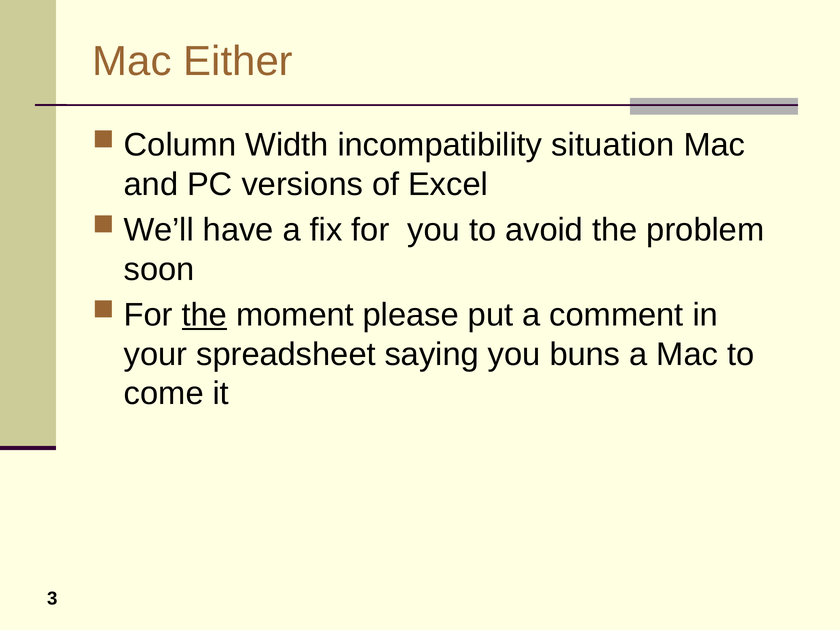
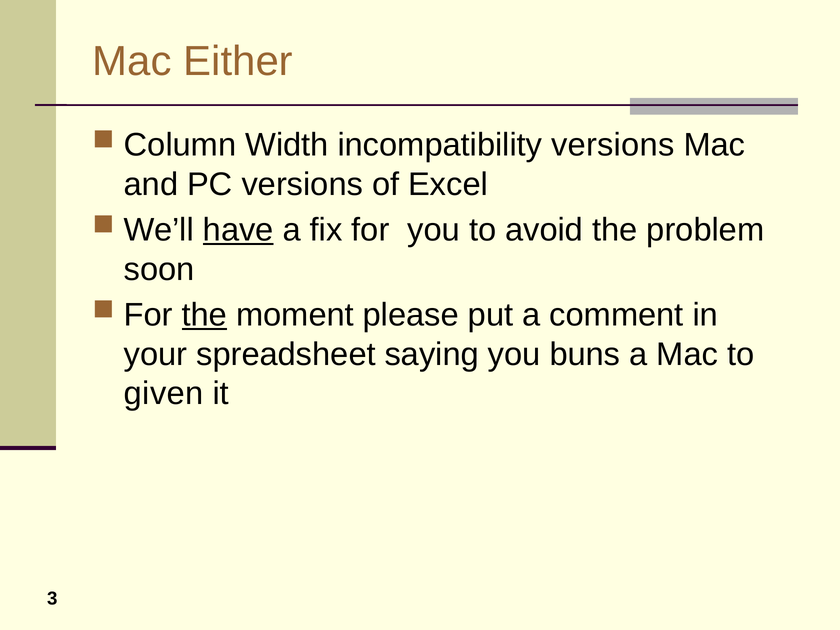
incompatibility situation: situation -> versions
have underline: none -> present
come: come -> given
